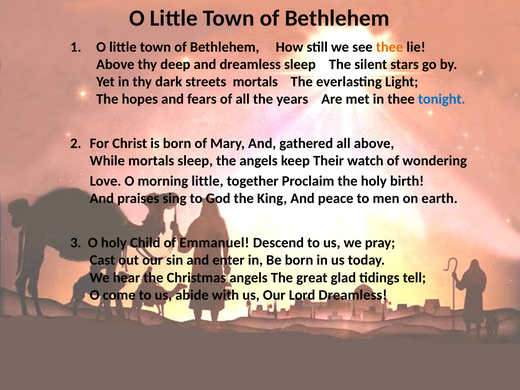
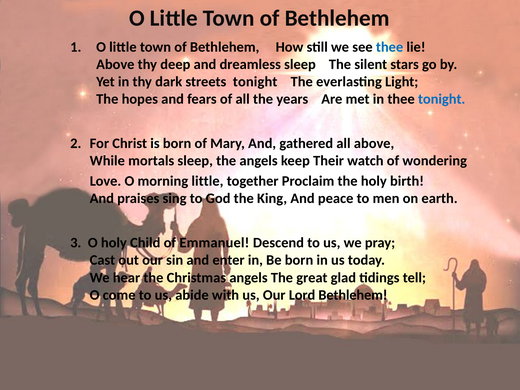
thee at (390, 47) colour: orange -> blue
streets mortals: mortals -> tonight
Lord Dreamless: Dreamless -> Bethlehem
